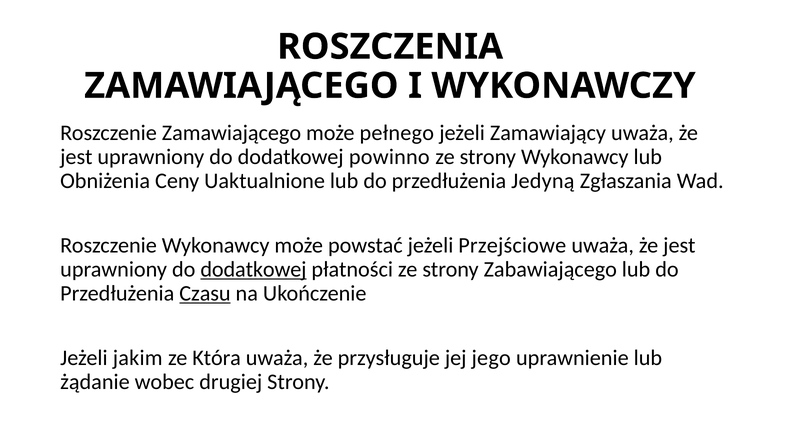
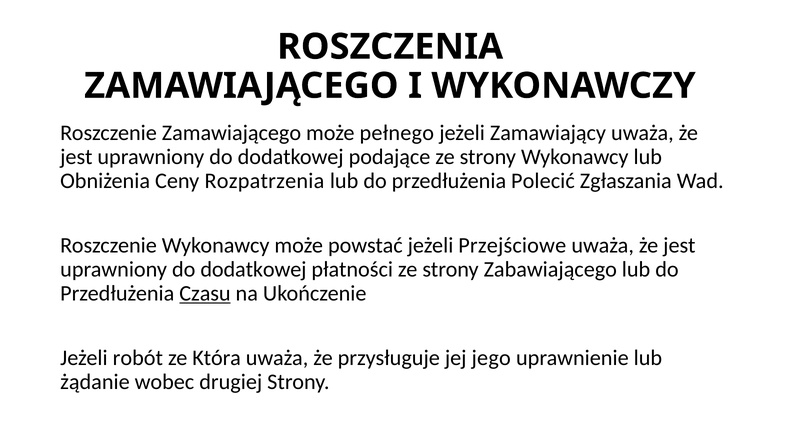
powinno: powinno -> podające
Uaktualnione: Uaktualnione -> Rozpatrzenia
Jedyną: Jedyną -> Polecić
dodatkowej at (253, 270) underline: present -> none
jakim: jakim -> robót
